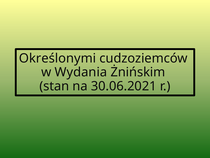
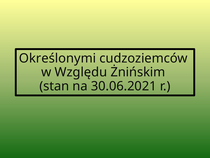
Wydania: Wydania -> Względu
